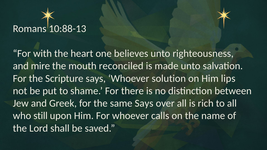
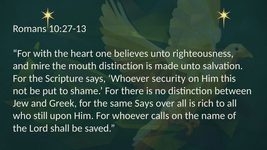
10:88-13: 10:88-13 -> 10:27-13
mouth reconciled: reconciled -> distinction
solution: solution -> security
lips: lips -> this
